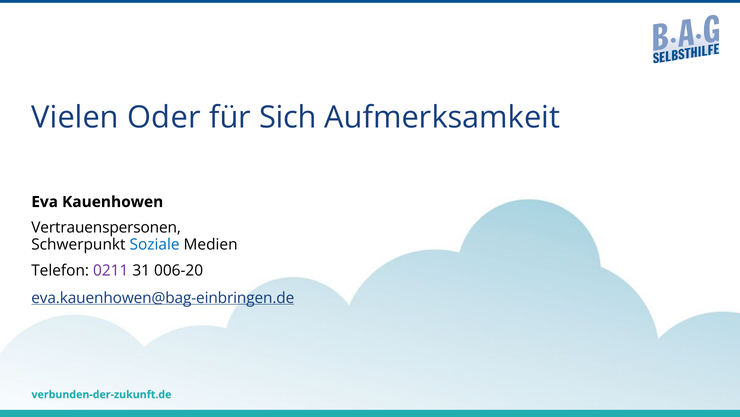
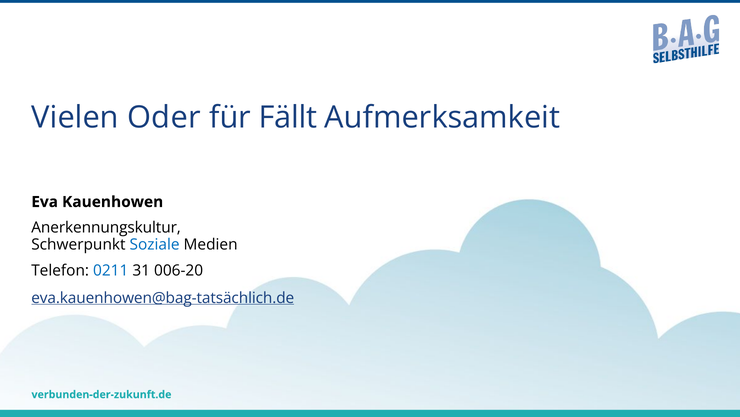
Sich: Sich -> Fällt
Vertrauenspersonen: Vertrauenspersonen -> Anerkennungskultur
0211 colour: purple -> blue
eva.kauenhowen@bag-einbringen.de: eva.kauenhowen@bag-einbringen.de -> eva.kauenhowen@bag-tatsächlich.de
